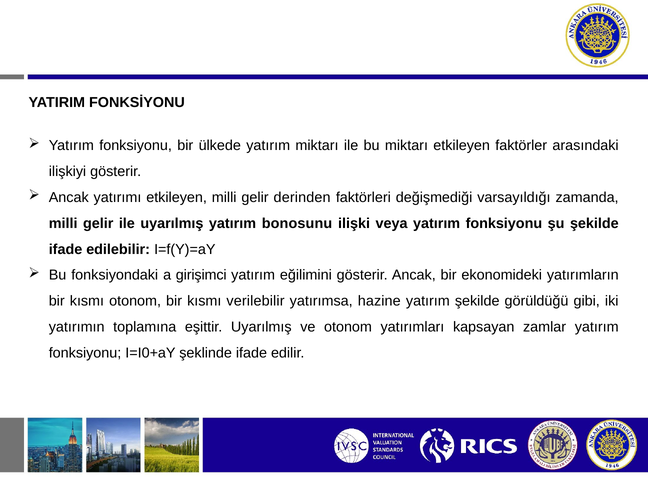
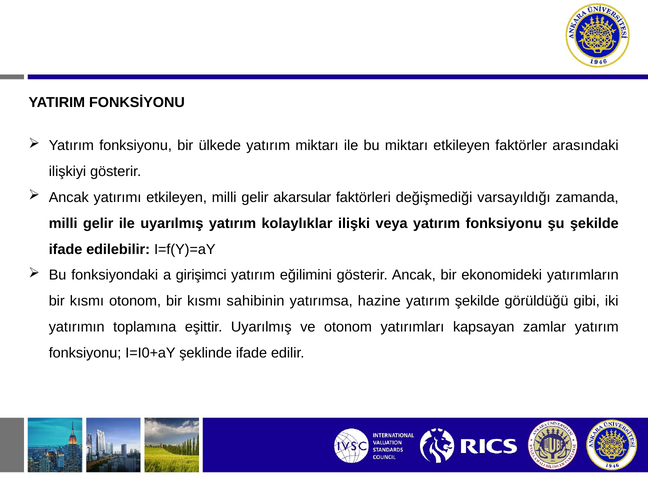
derinden: derinden -> akarsular
bonosunu: bonosunu -> kolaylıklar
verilebilir: verilebilir -> sahibinin
